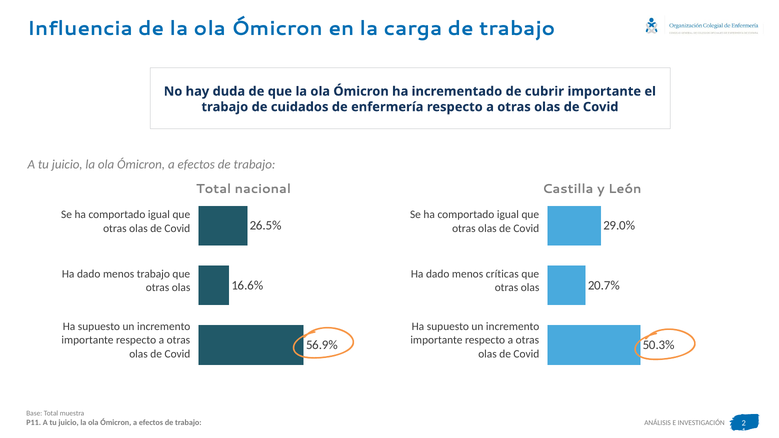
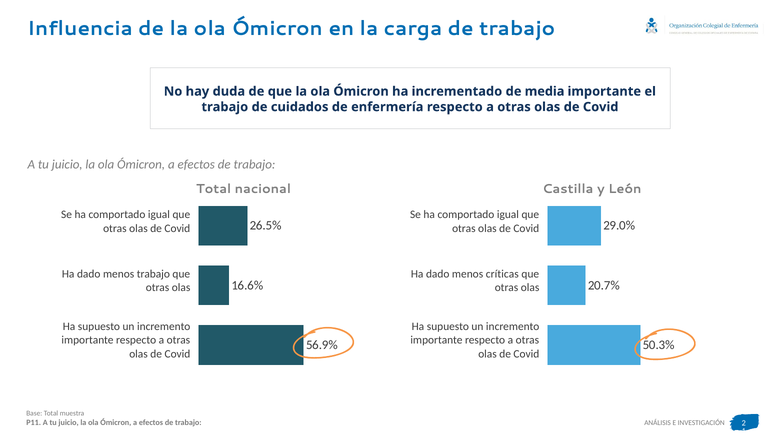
cubrir: cubrir -> media
